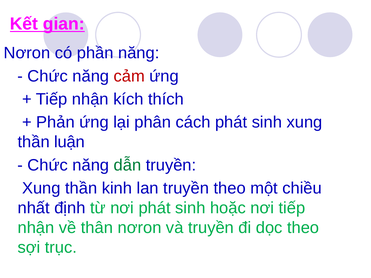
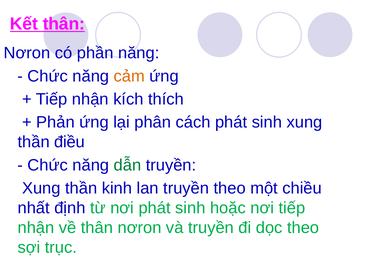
Kết gian: gian -> thân
cảm colour: red -> orange
luận: luận -> điều
